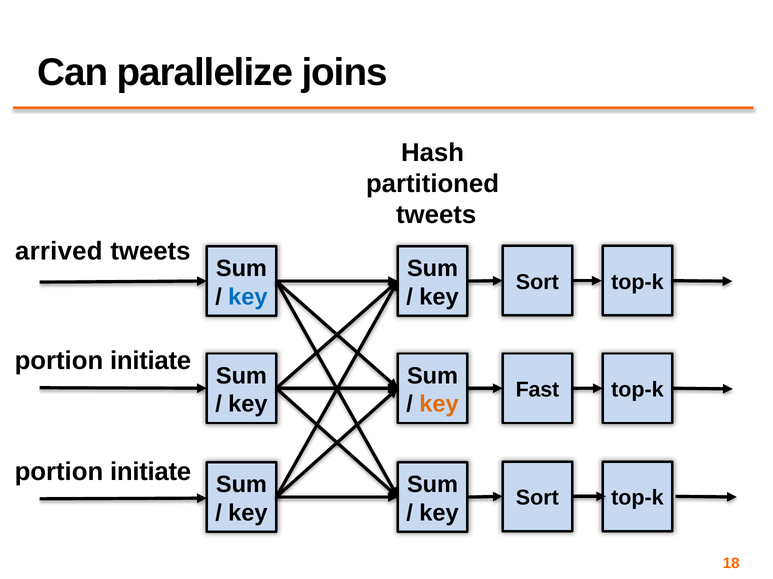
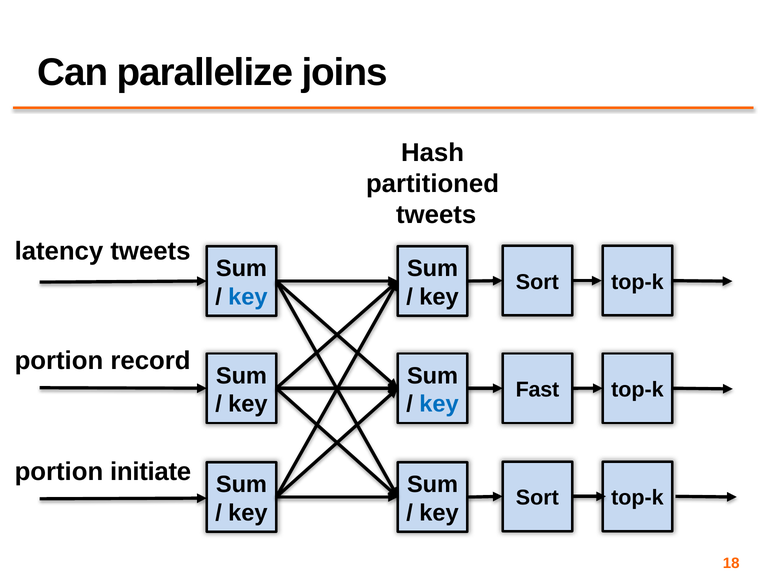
arrived: arrived -> latency
initiate at (151, 361): initiate -> record
key at (439, 405) colour: orange -> blue
